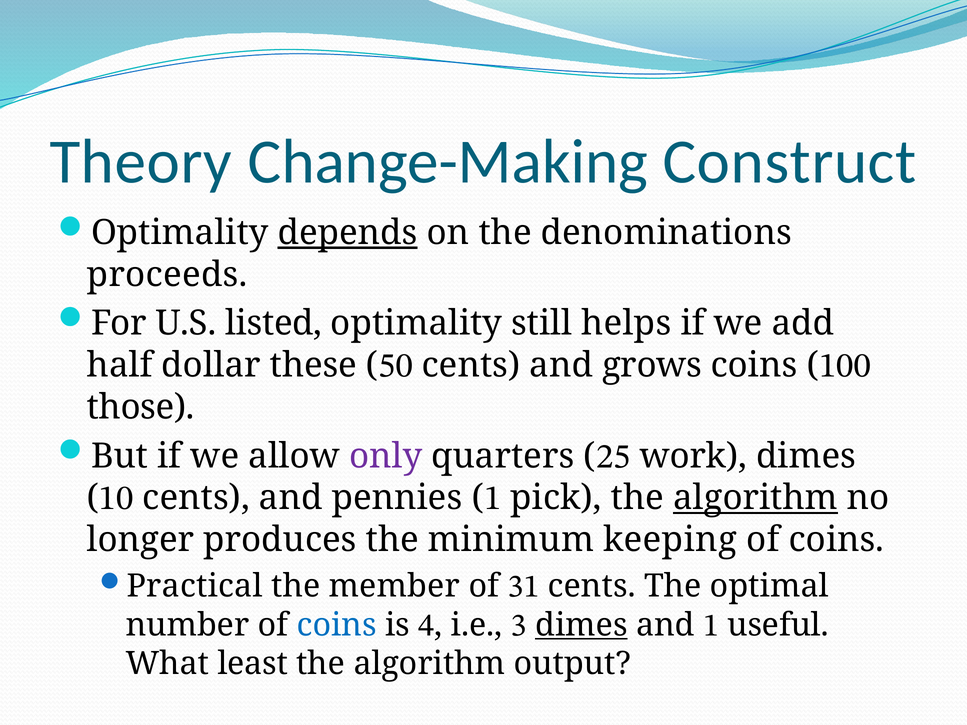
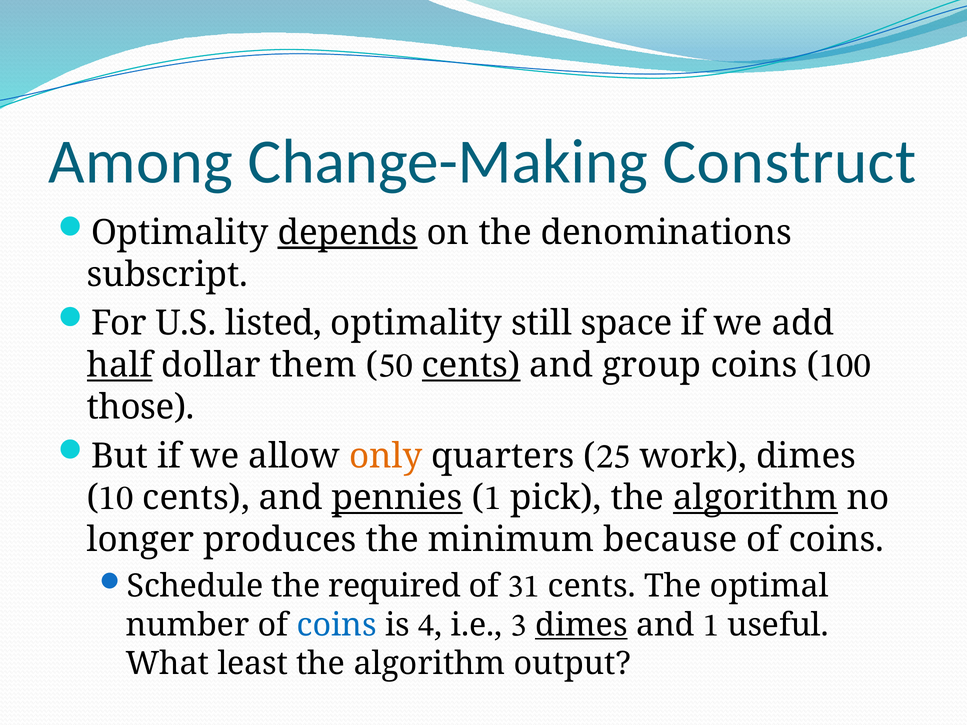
Theory: Theory -> Among
proceeds: proceeds -> subscript
helps: helps -> space
half underline: none -> present
these: these -> them
cents at (471, 365) underline: none -> present
grows: grows -> group
only colour: purple -> orange
pennies underline: none -> present
keeping: keeping -> because
Practical: Practical -> Schedule
member: member -> required
